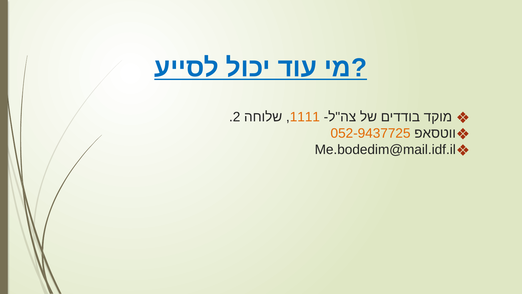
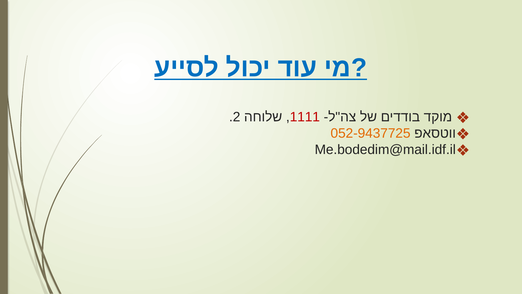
1111 colour: orange -> red
